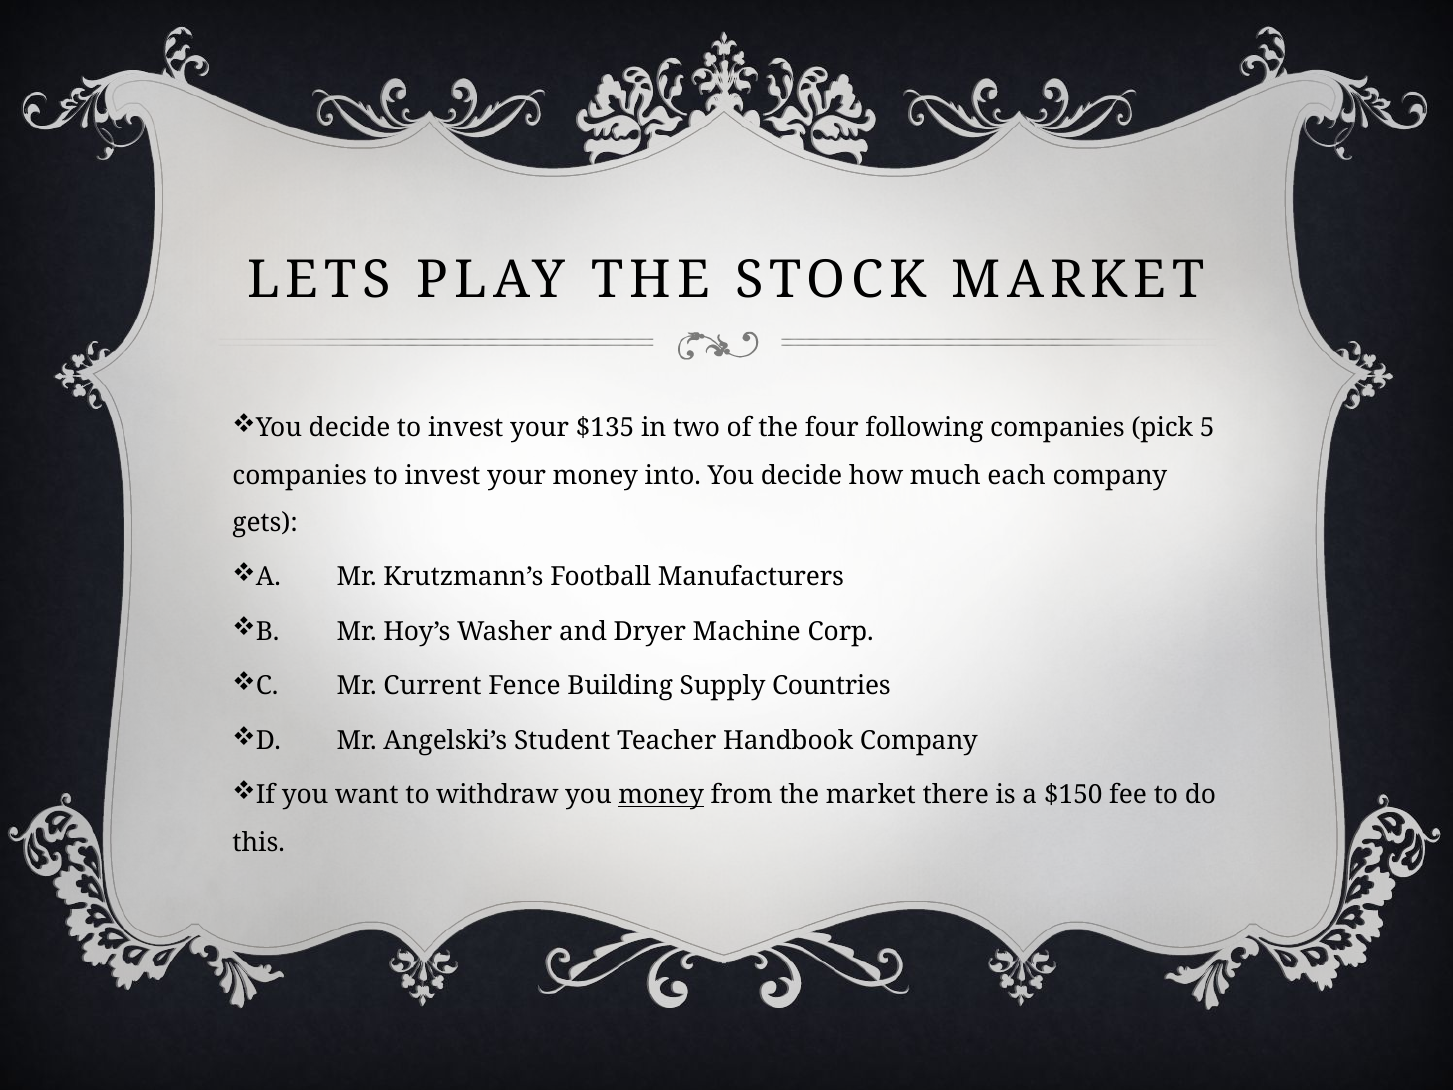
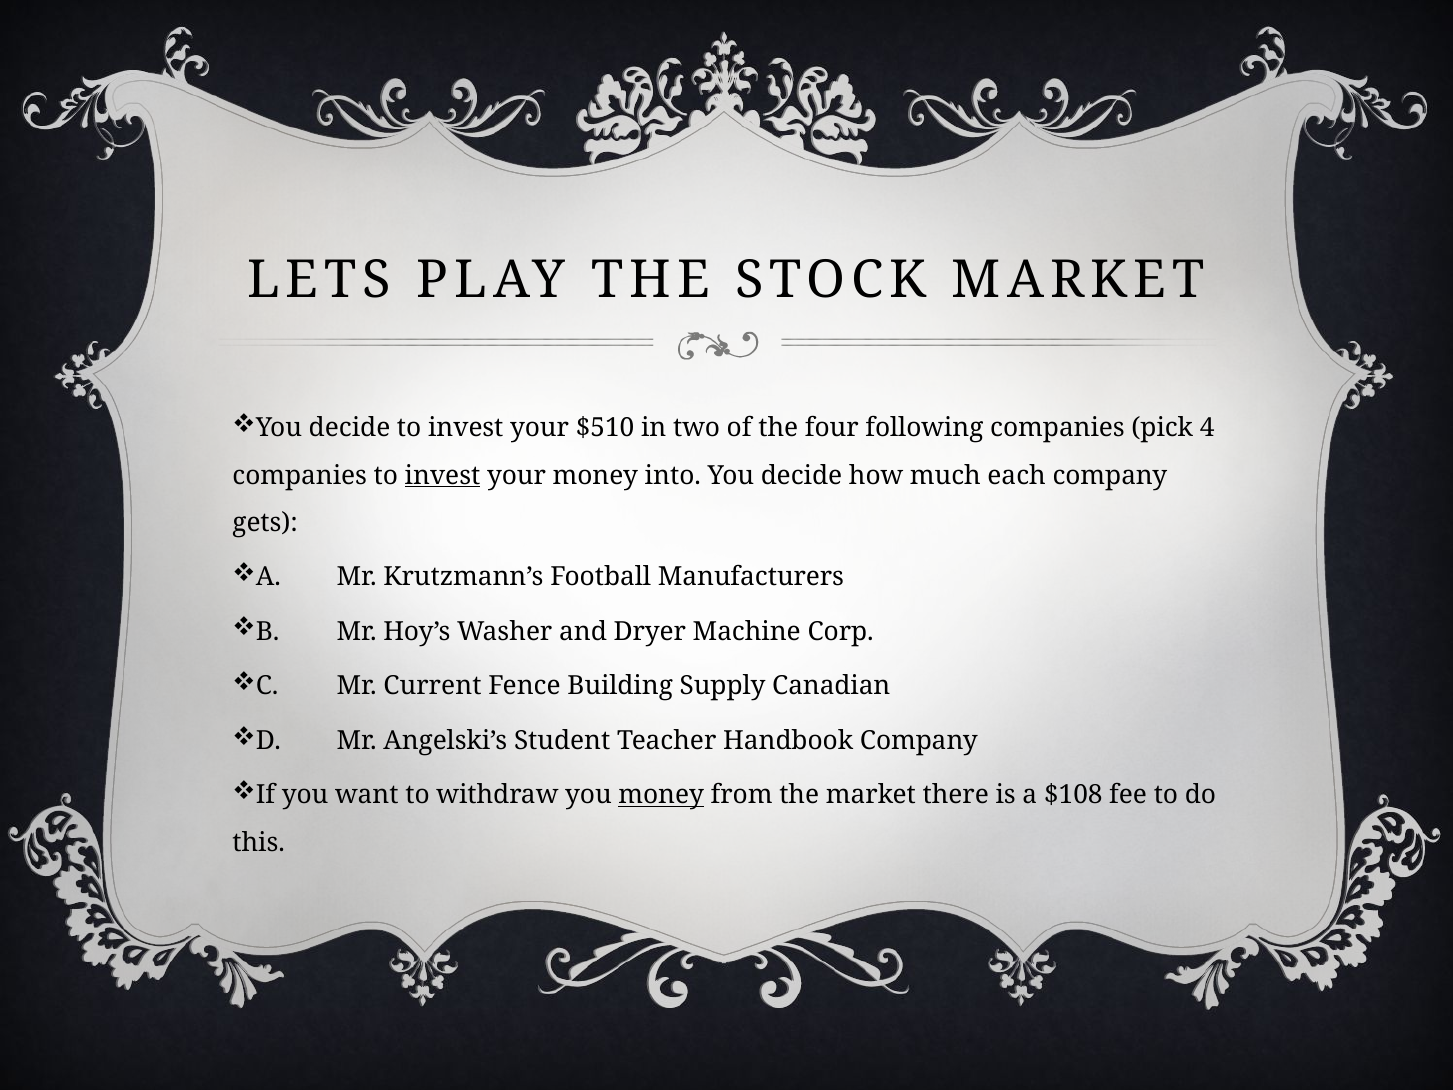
$135: $135 -> $510
5: 5 -> 4
invest at (443, 475) underline: none -> present
Countries: Countries -> Canadian
$150: $150 -> $108
